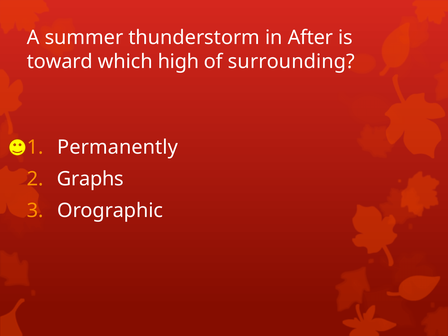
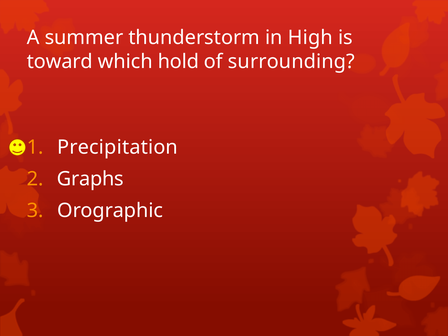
After: After -> High
high: high -> hold
Permanently: Permanently -> Precipitation
